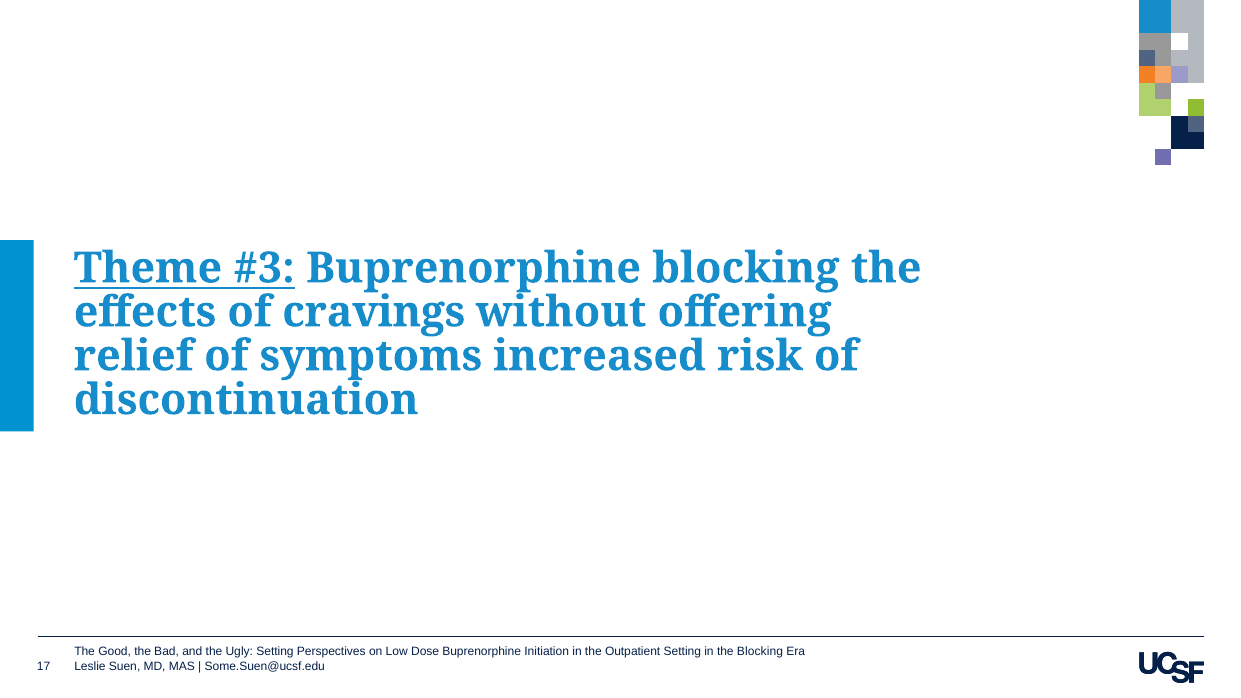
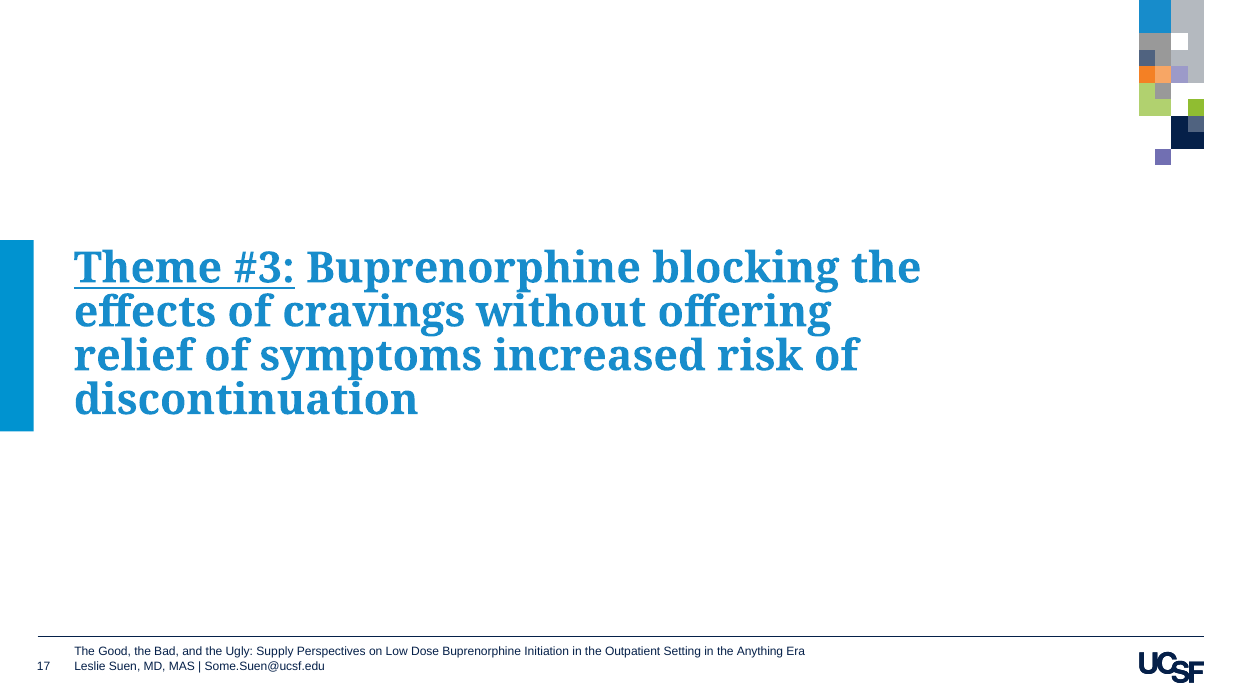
Ugly Setting: Setting -> Supply
the Blocking: Blocking -> Anything
